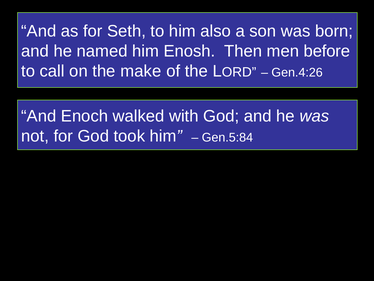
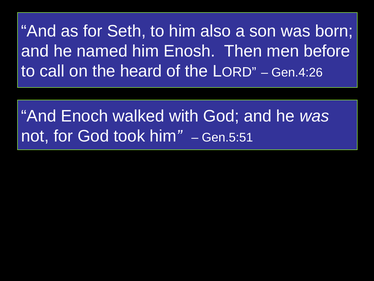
make: make -> heard
Gen.5:84: Gen.5:84 -> Gen.5:51
